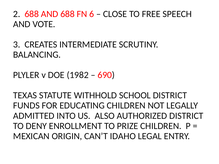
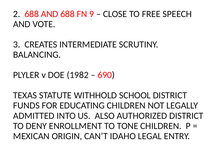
6: 6 -> 9
PRIZE: PRIZE -> TONE
